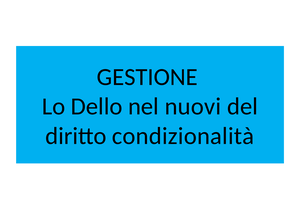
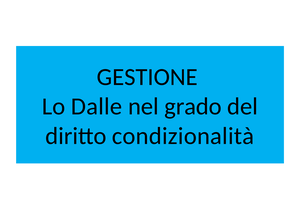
Dello: Dello -> Dalle
nuovi: nuovi -> grado
